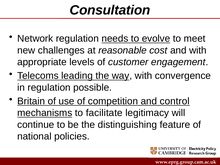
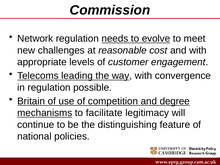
Consultation: Consultation -> Commission
control: control -> degree
